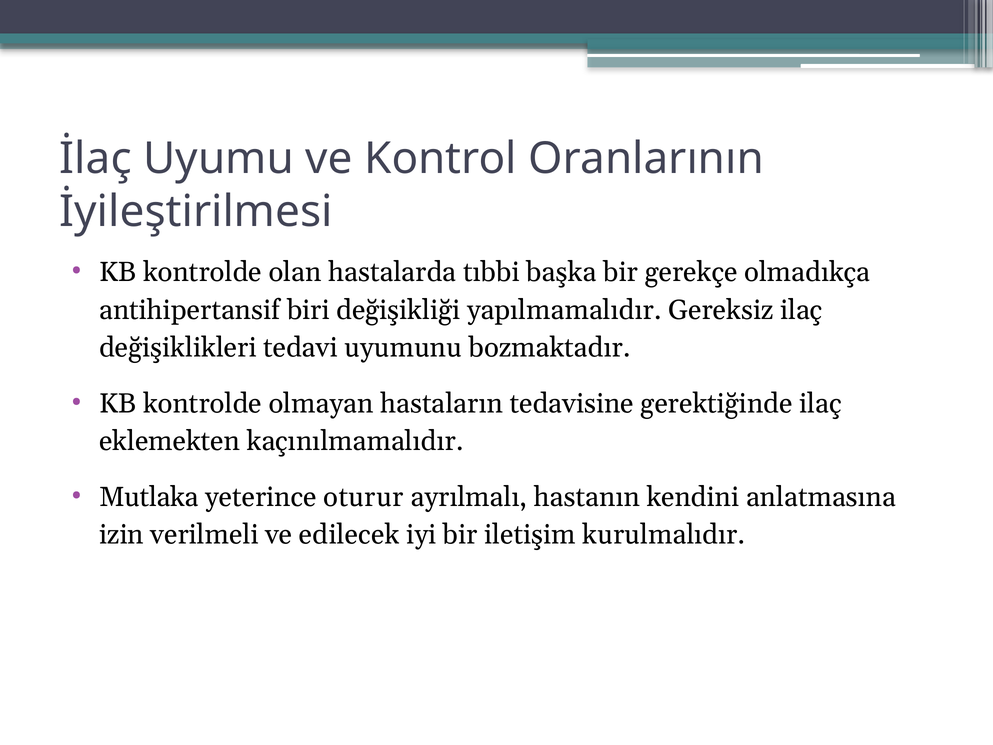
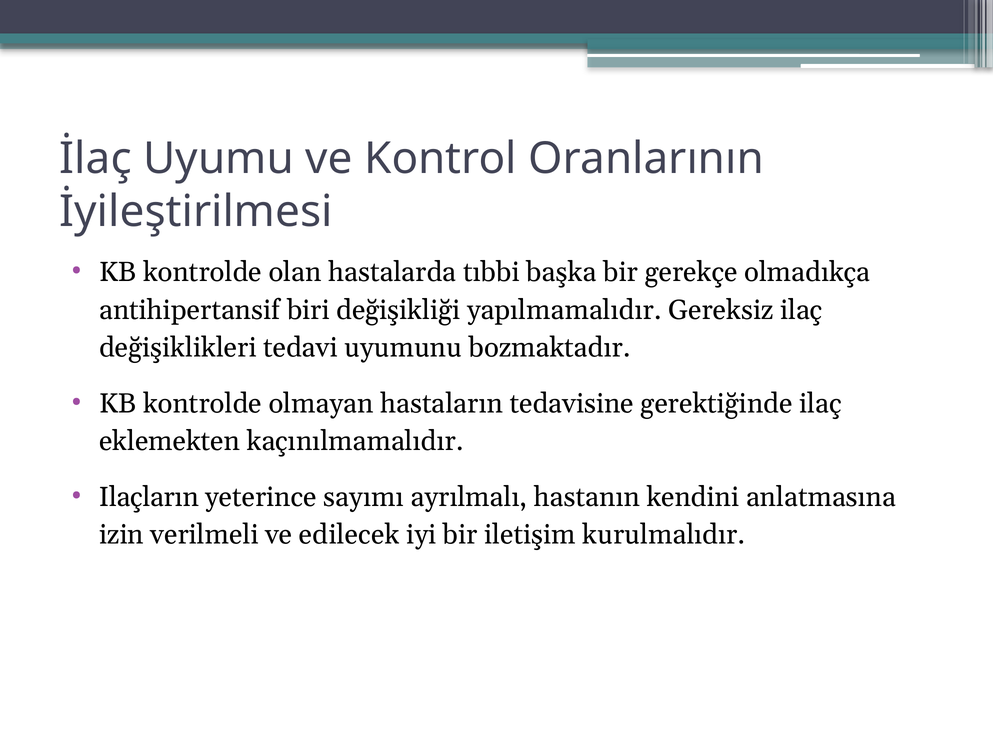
Mutlaka: Mutlaka -> Ilaçların
oturur: oturur -> sayımı
